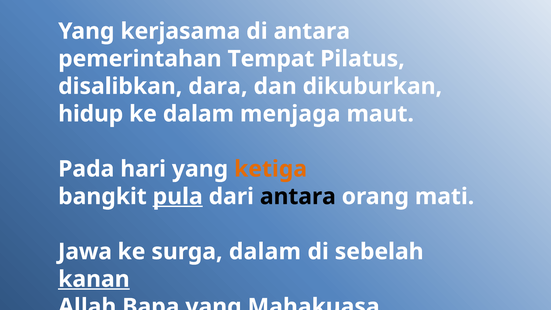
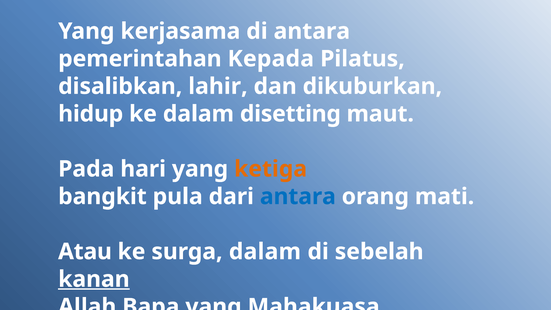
Tempat: Tempat -> Kepada
dara: dara -> lahir
menjaga: menjaga -> disetting
pula underline: present -> none
antara at (298, 197) colour: black -> blue
Jawa: Jawa -> Atau
